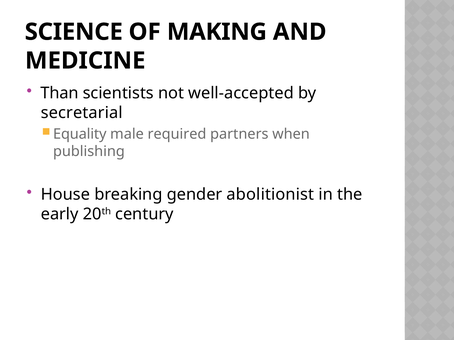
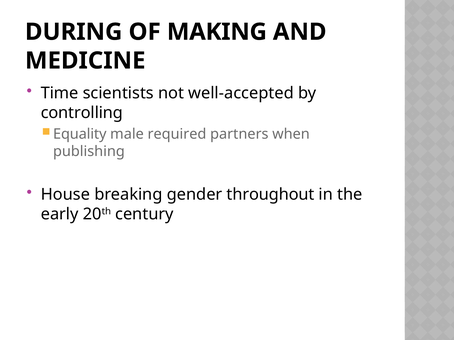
SCIENCE: SCIENCE -> DURING
Than: Than -> Time
secretarial: secretarial -> controlling
abolitionist: abolitionist -> throughout
